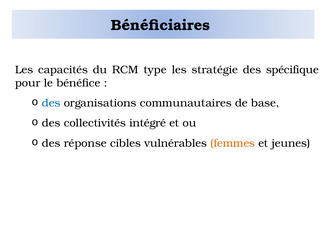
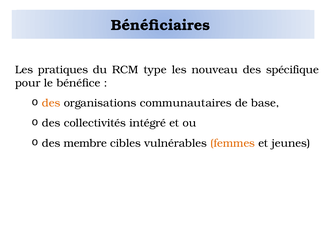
capacités: capacités -> pratiques
stratégie: stratégie -> nouveau
des at (51, 103) colour: blue -> orange
réponse: réponse -> membre
